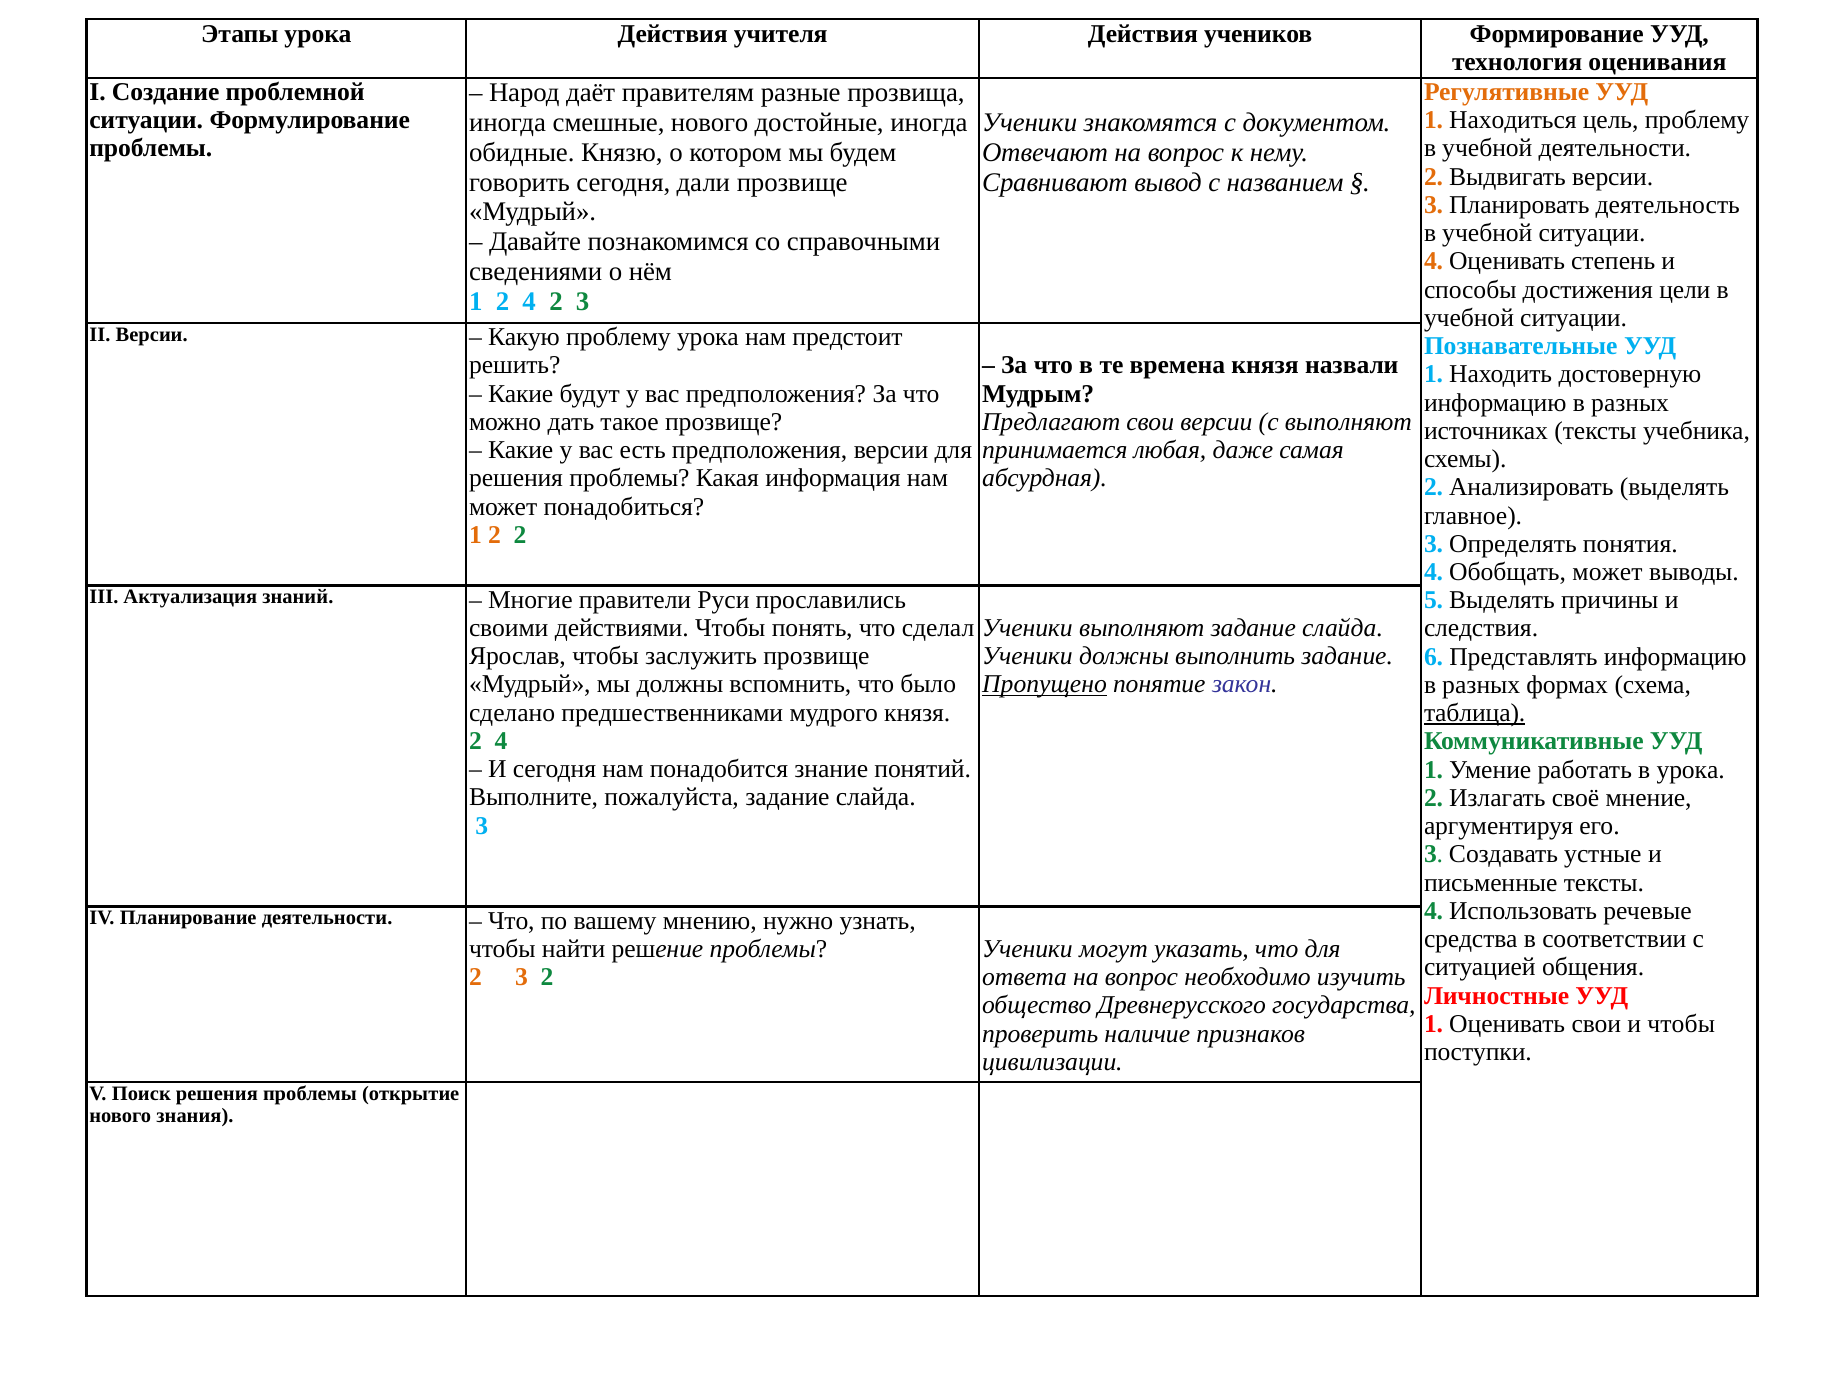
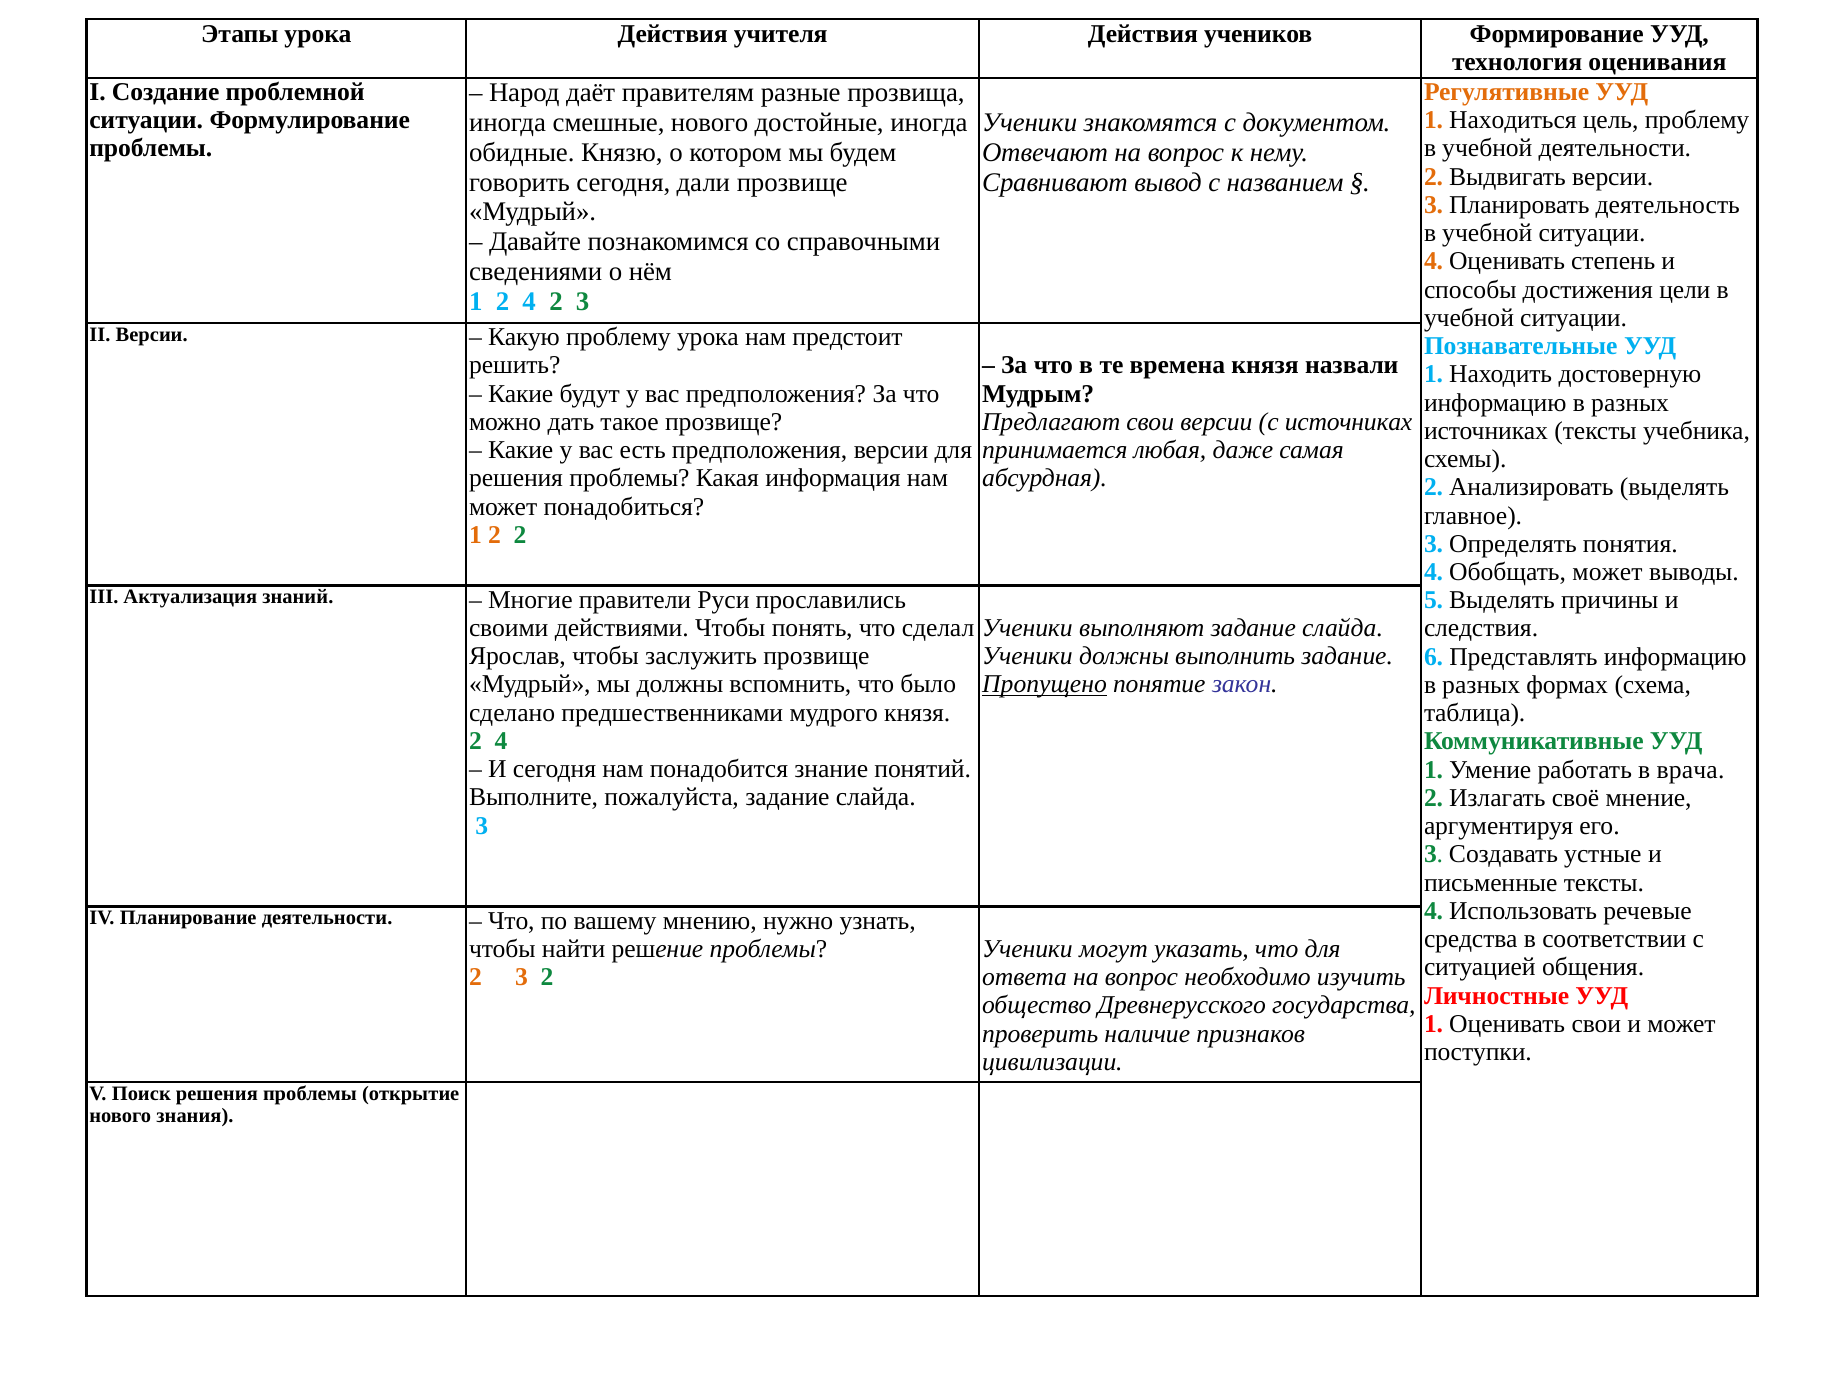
с выполняют: выполняют -> источниках
таблица underline: present -> none
в урока: урока -> врача
и чтобы: чтобы -> может
